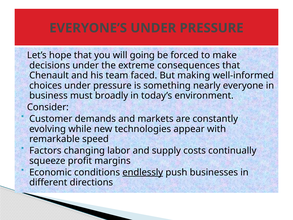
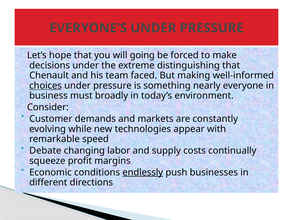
consequences: consequences -> distinguishing
choices underline: none -> present
Factors: Factors -> Debate
